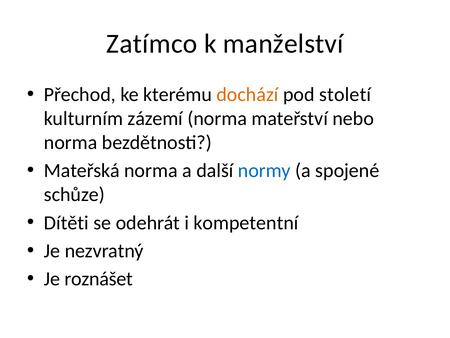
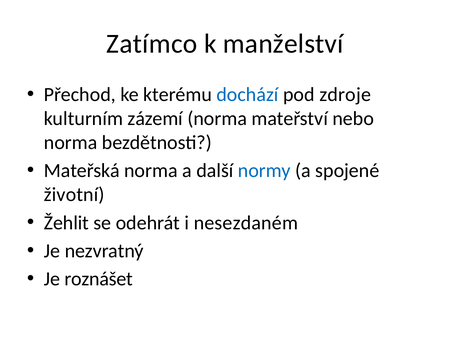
dochází colour: orange -> blue
století: století -> zdroje
schůze: schůze -> životní
Dítěti: Dítěti -> Žehlit
kompetentní: kompetentní -> nesezdaném
